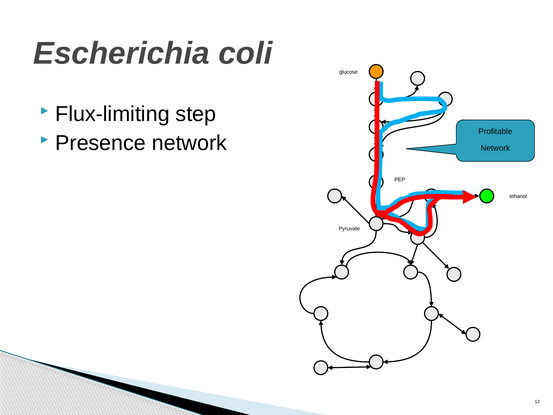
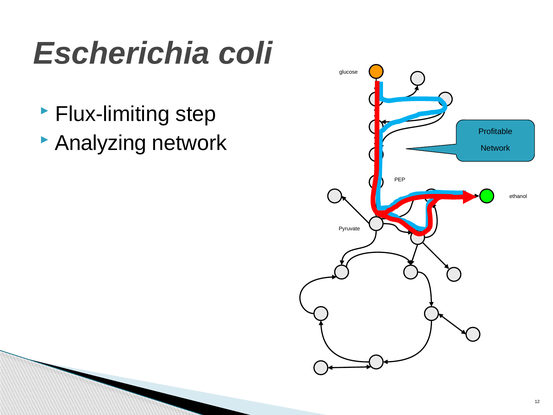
Presence: Presence -> Analyzing
